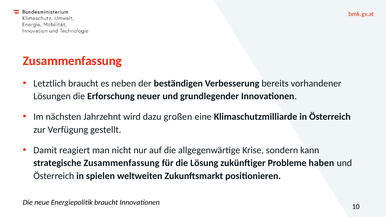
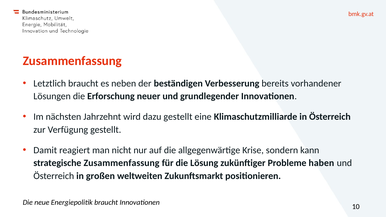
dazu großen: großen -> gestellt
spielen: spielen -> großen
